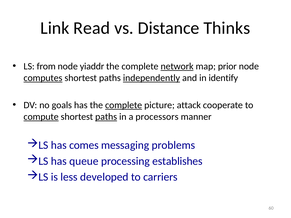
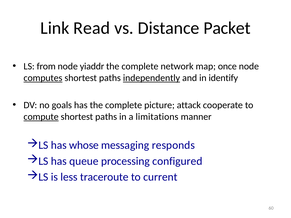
Thinks: Thinks -> Packet
network underline: present -> none
prior: prior -> once
complete at (124, 105) underline: present -> none
paths at (106, 117) underline: present -> none
processors: processors -> limitations
comes: comes -> whose
problems: problems -> responds
establishes: establishes -> configured
developed: developed -> traceroute
carriers: carriers -> current
